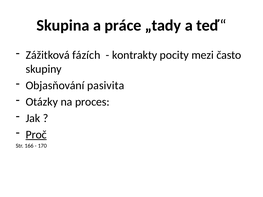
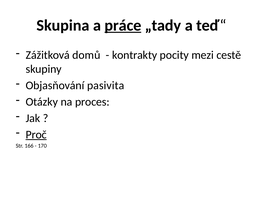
práce underline: none -> present
fázích: fázích -> domů
často: často -> cestě
